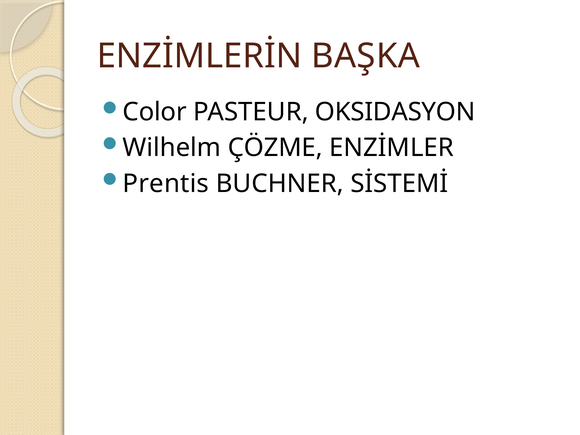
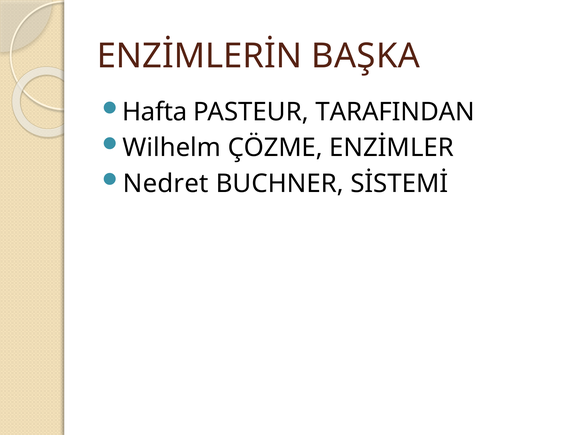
Color: Color -> Hafta
OKSIDASYON: OKSIDASYON -> TARAFINDAN
Prentis: Prentis -> Nedret
